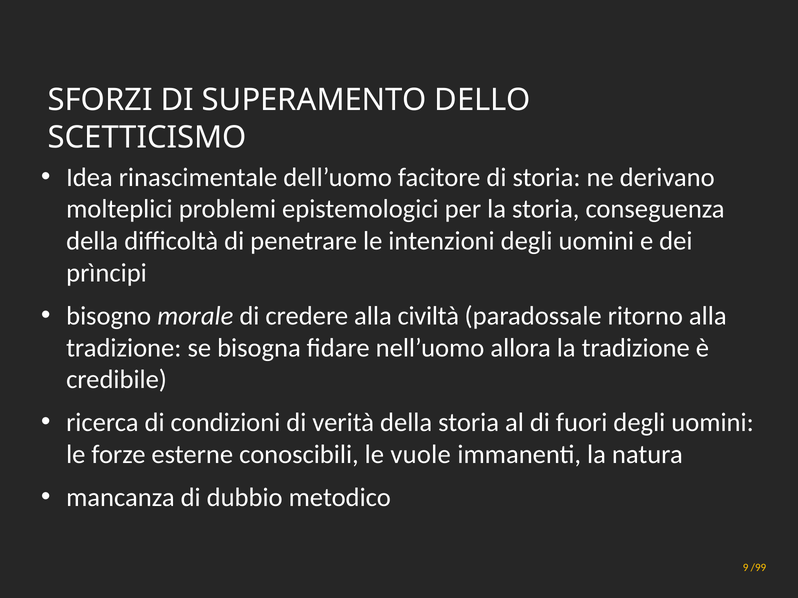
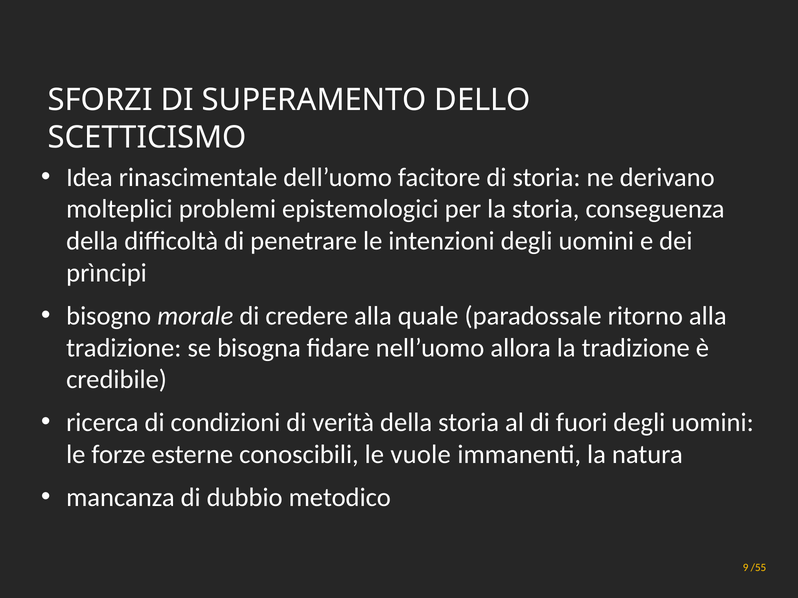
civiltà: civiltà -> quale
/99: /99 -> /55
